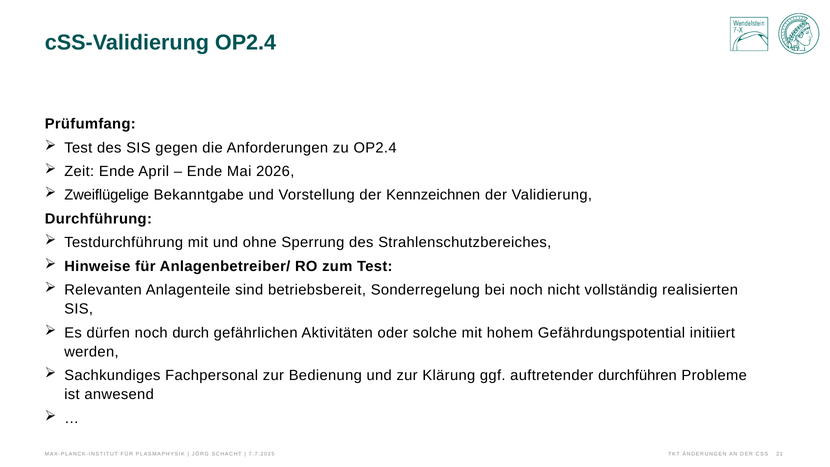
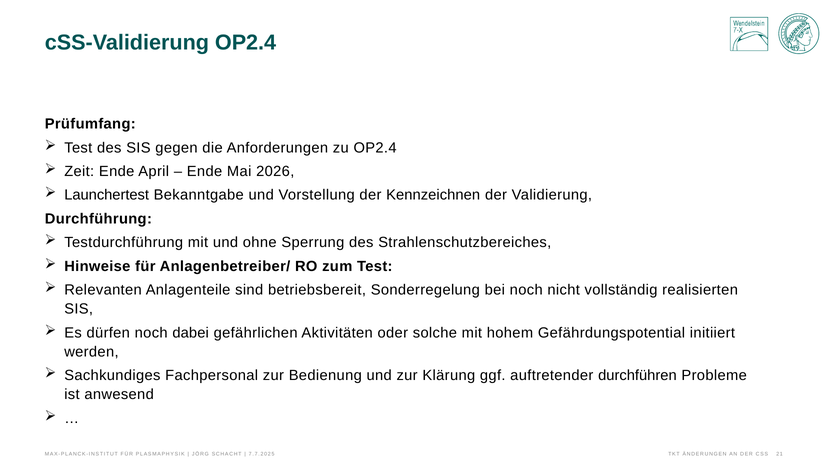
Zweiflügelige: Zweiflügelige -> Launchertest
durch: durch -> dabei
